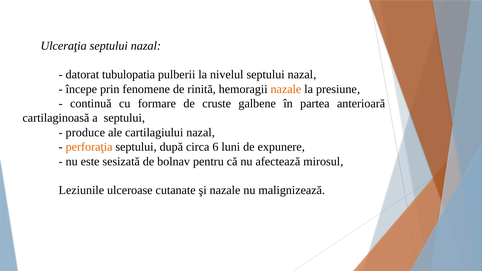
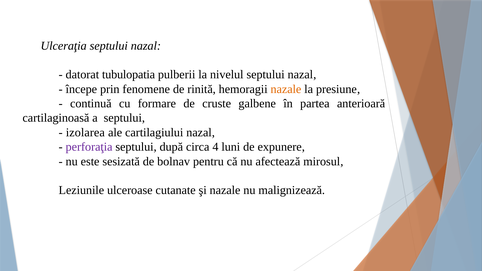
produce: produce -> izolarea
perforaţia colour: orange -> purple
6: 6 -> 4
